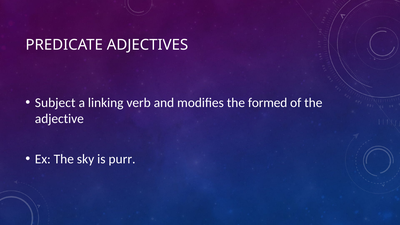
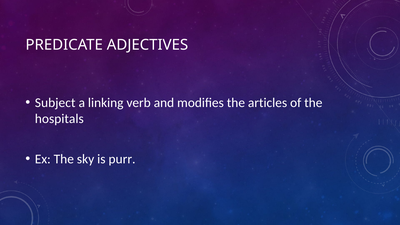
formed: formed -> articles
adjective: adjective -> hospitals
